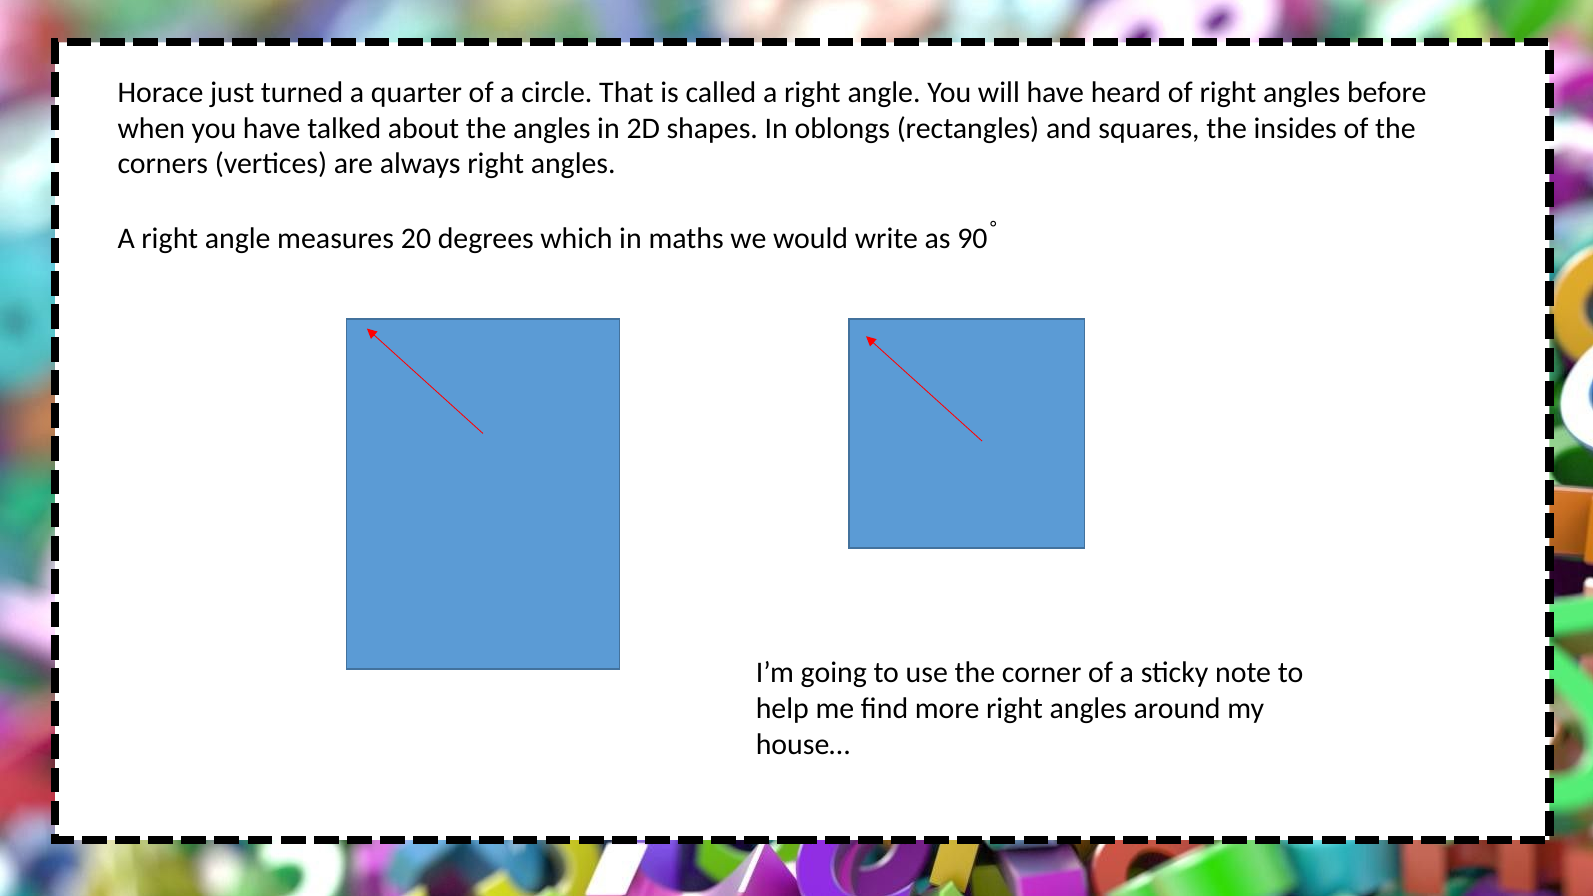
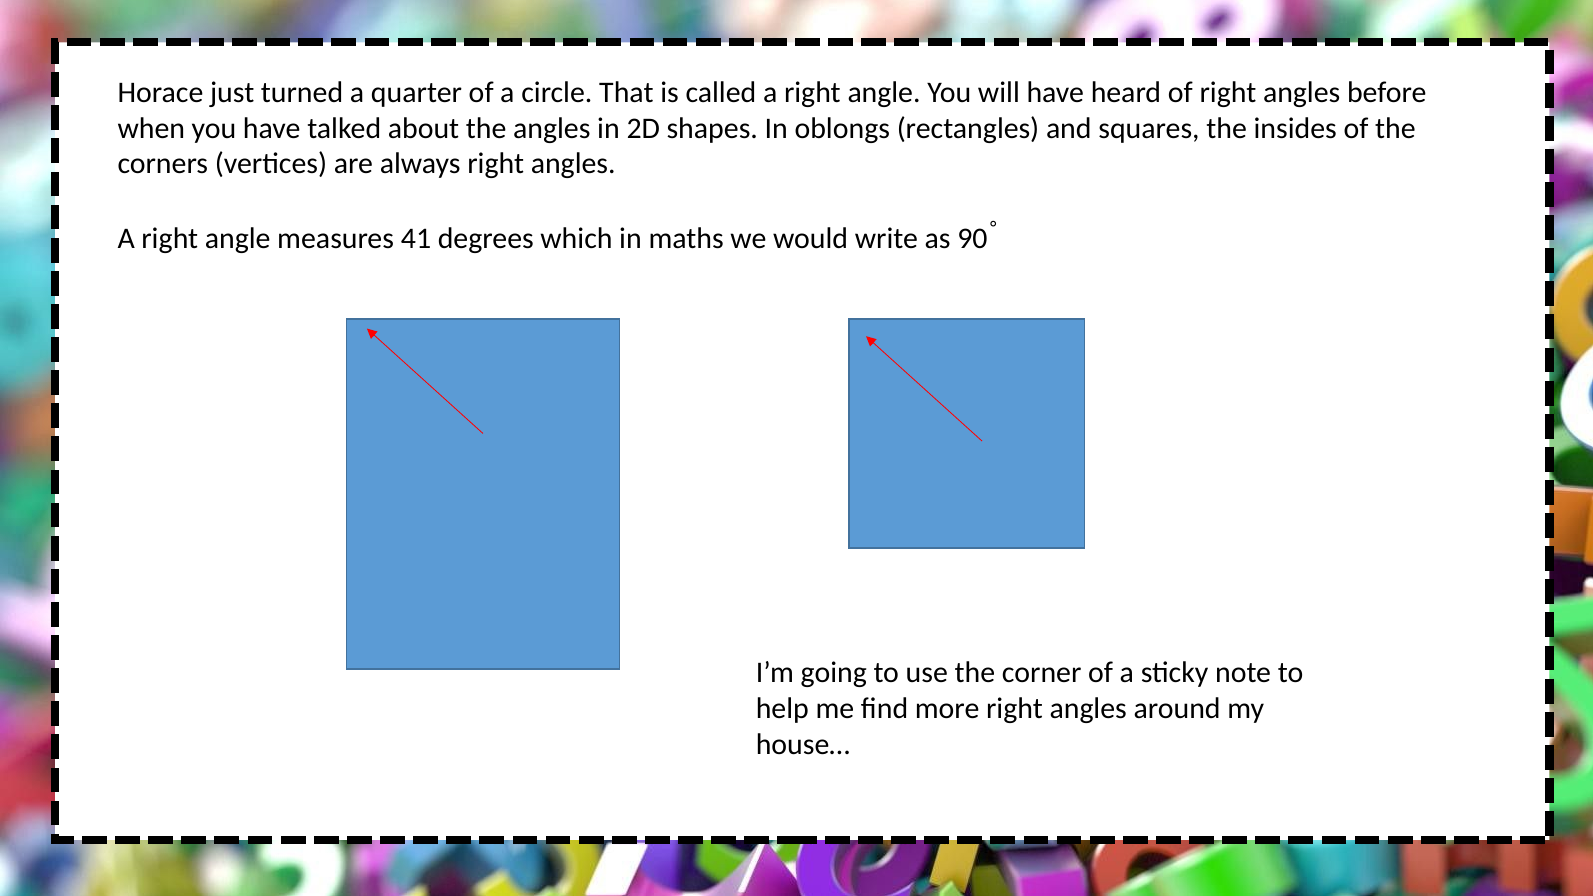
20: 20 -> 41
